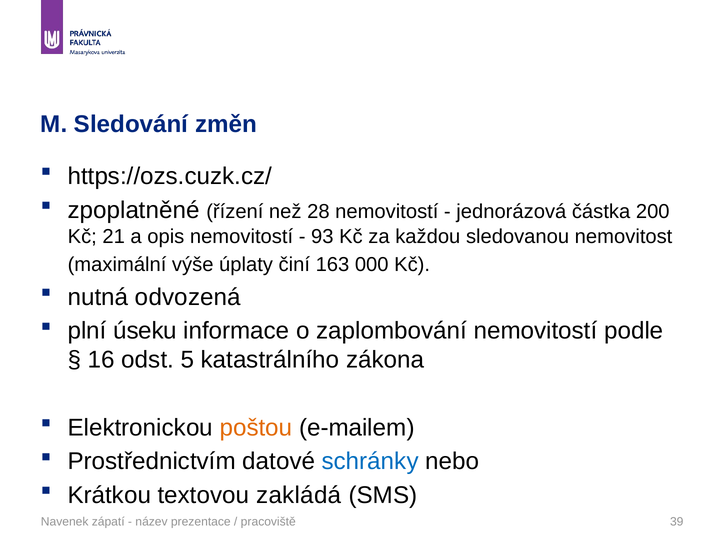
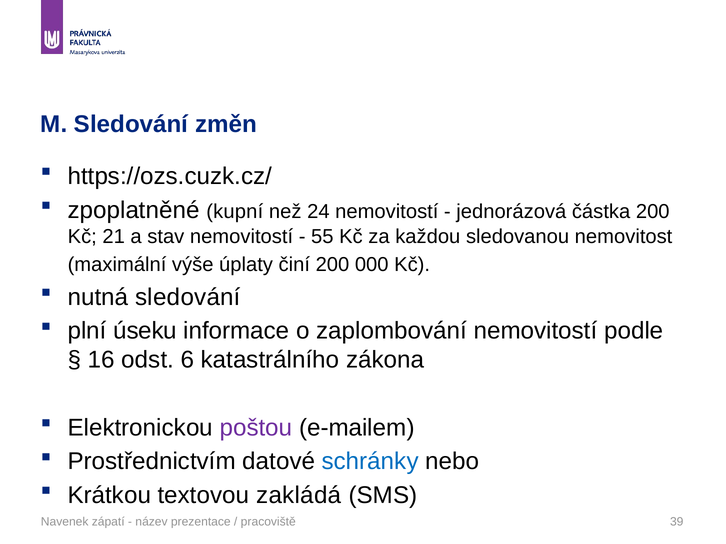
řízení: řízení -> kupní
28: 28 -> 24
opis: opis -> stav
93: 93 -> 55
činí 163: 163 -> 200
nutná odvozená: odvozená -> sledování
5: 5 -> 6
poštou colour: orange -> purple
